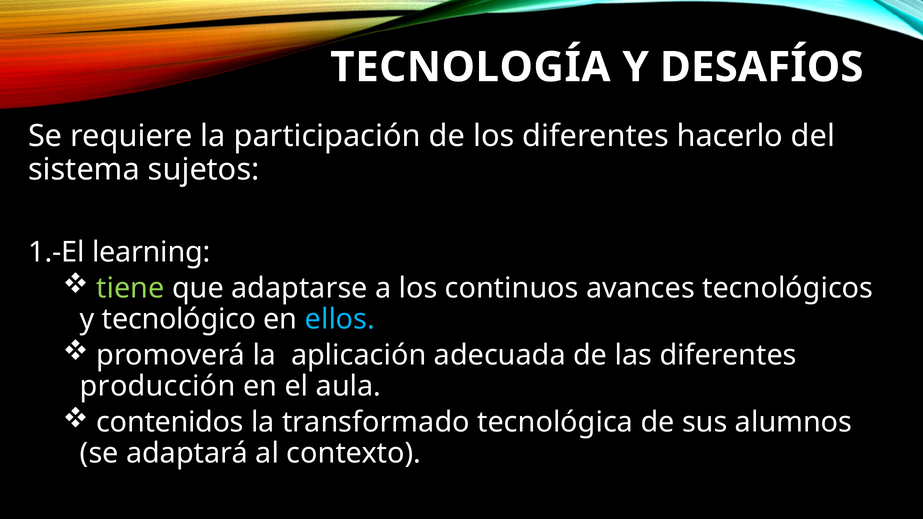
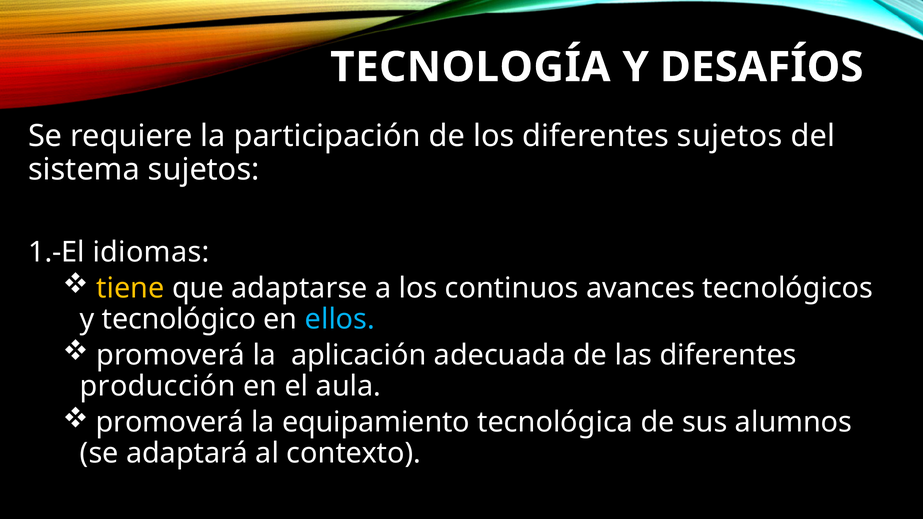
diferentes hacerlo: hacerlo -> sujetos
learning: learning -> idiomas
tiene colour: light green -> yellow
contenidos at (170, 422): contenidos -> promoverá
transformado: transformado -> equipamiento
